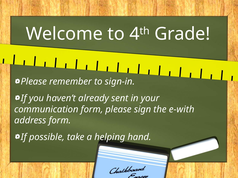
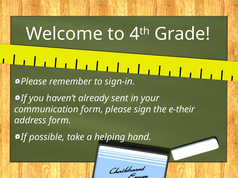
e-with: e-with -> e-their
